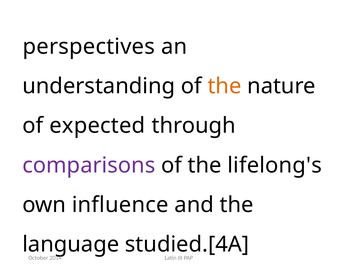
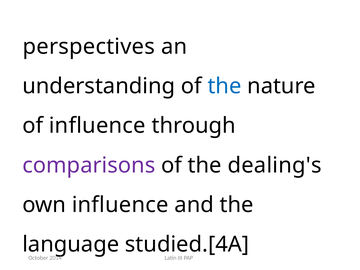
the at (224, 86) colour: orange -> blue
of expected: expected -> influence
lifelong's: lifelong's -> dealing's
